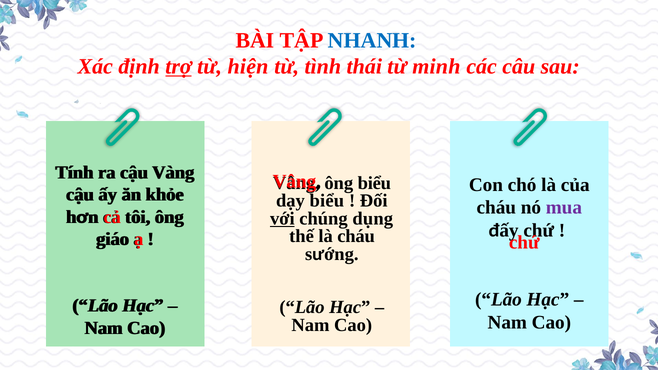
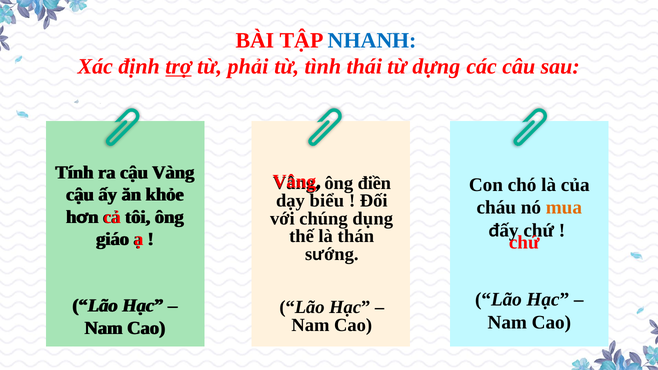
hiện: hiện -> phải
minh: minh -> dựng
ông biểu: biểu -> điền
mua colour: purple -> orange
với underline: present -> none
là cháu: cháu -> thán
